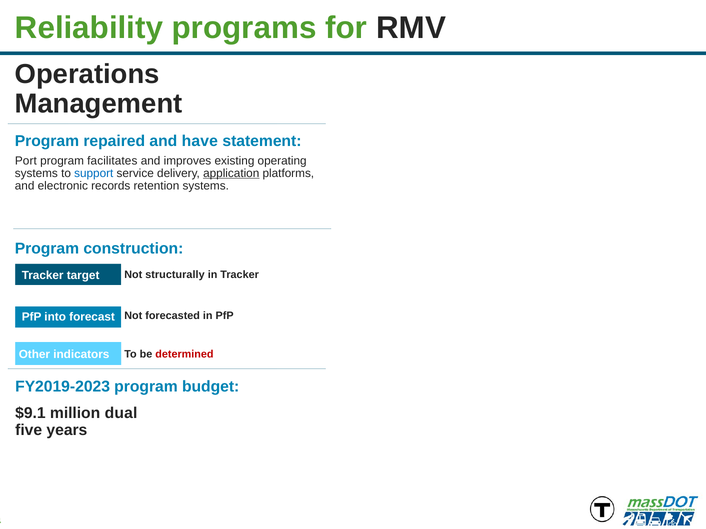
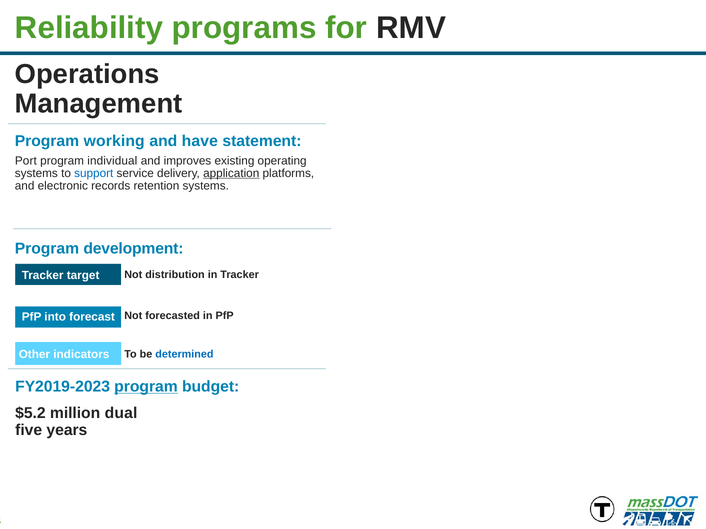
repaired: repaired -> working
facilitates: facilitates -> individual
construction: construction -> development
structurally: structurally -> distribution
determined colour: red -> blue
program at (146, 387) underline: none -> present
$9.1: $9.1 -> $5.2
